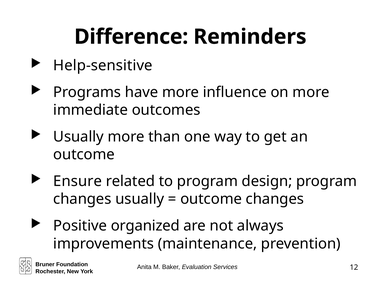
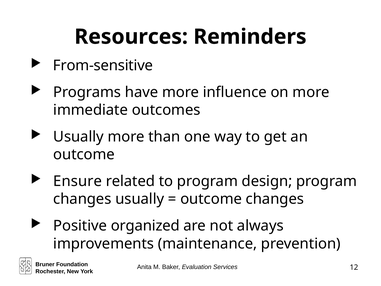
Difference: Difference -> Resources
Help-sensitive: Help-sensitive -> From-sensitive
